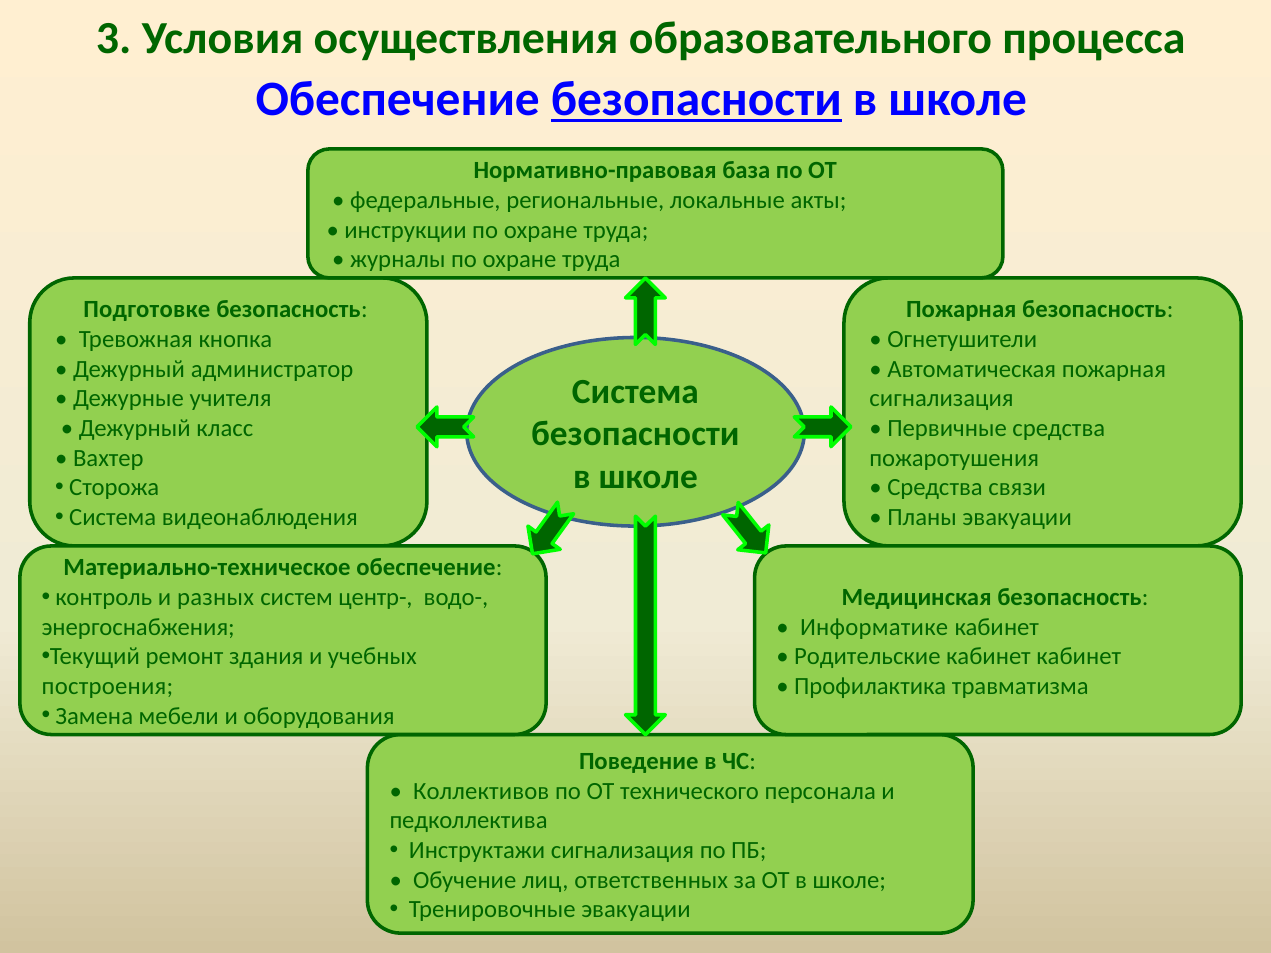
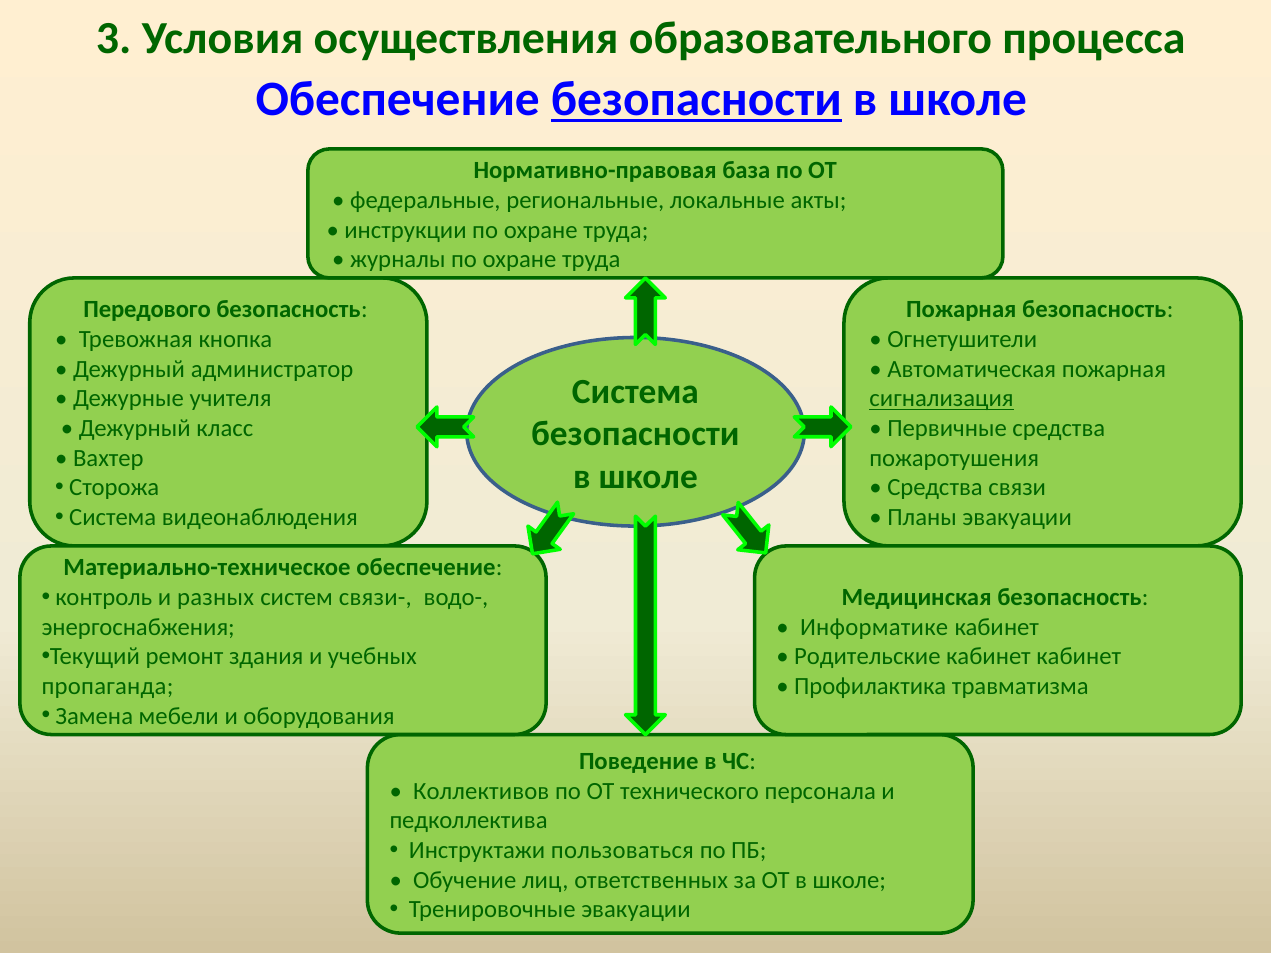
Подготовке: Подготовке -> Передового
сигнализация at (942, 399) underline: none -> present
центр-: центр- -> связи-
построения: построения -> пропаганда
Инструктажи сигнализация: сигнализация -> пользоваться
